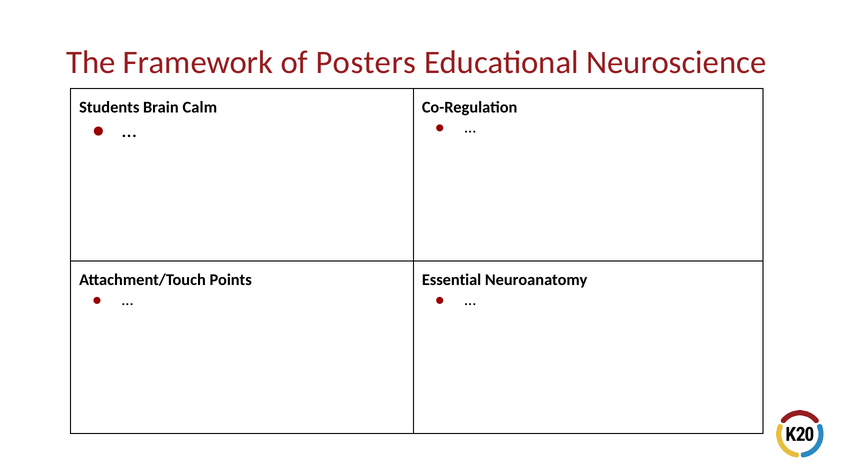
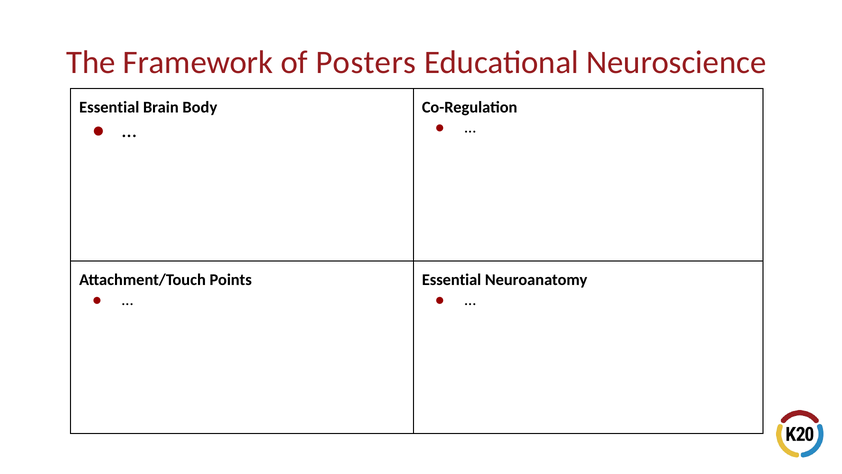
Students at (109, 107): Students -> Essential
Calm: Calm -> Body
